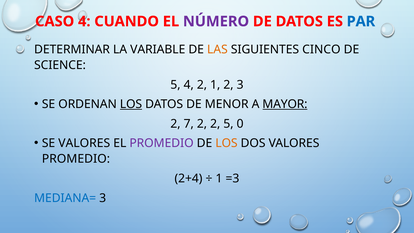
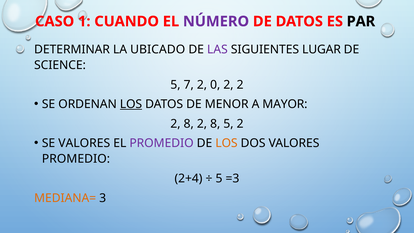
CASO 4: 4 -> 1
PAR colour: blue -> black
VARIABLE: VARIABLE -> UBICADO
LAS colour: orange -> purple
CINCO: CINCO -> LUGAR
5 4: 4 -> 7
2 1: 1 -> 0
2 3: 3 -> 2
MAYOR underline: present -> none
7 at (189, 124): 7 -> 8
2 at (215, 124): 2 -> 8
5 0: 0 -> 2
1 at (219, 178): 1 -> 5
MEDIANA= colour: blue -> orange
